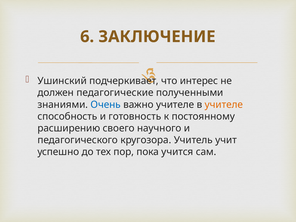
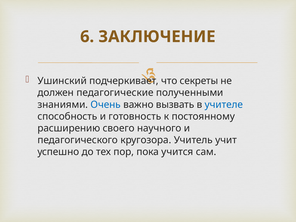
интерес: интерес -> секреты
важно учителе: учителе -> вызвать
учителе at (224, 105) colour: orange -> blue
